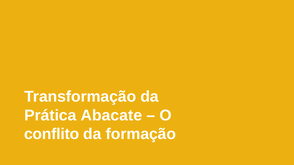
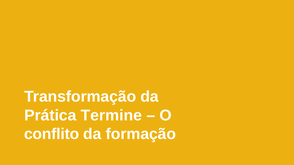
Abacate: Abacate -> Termine
